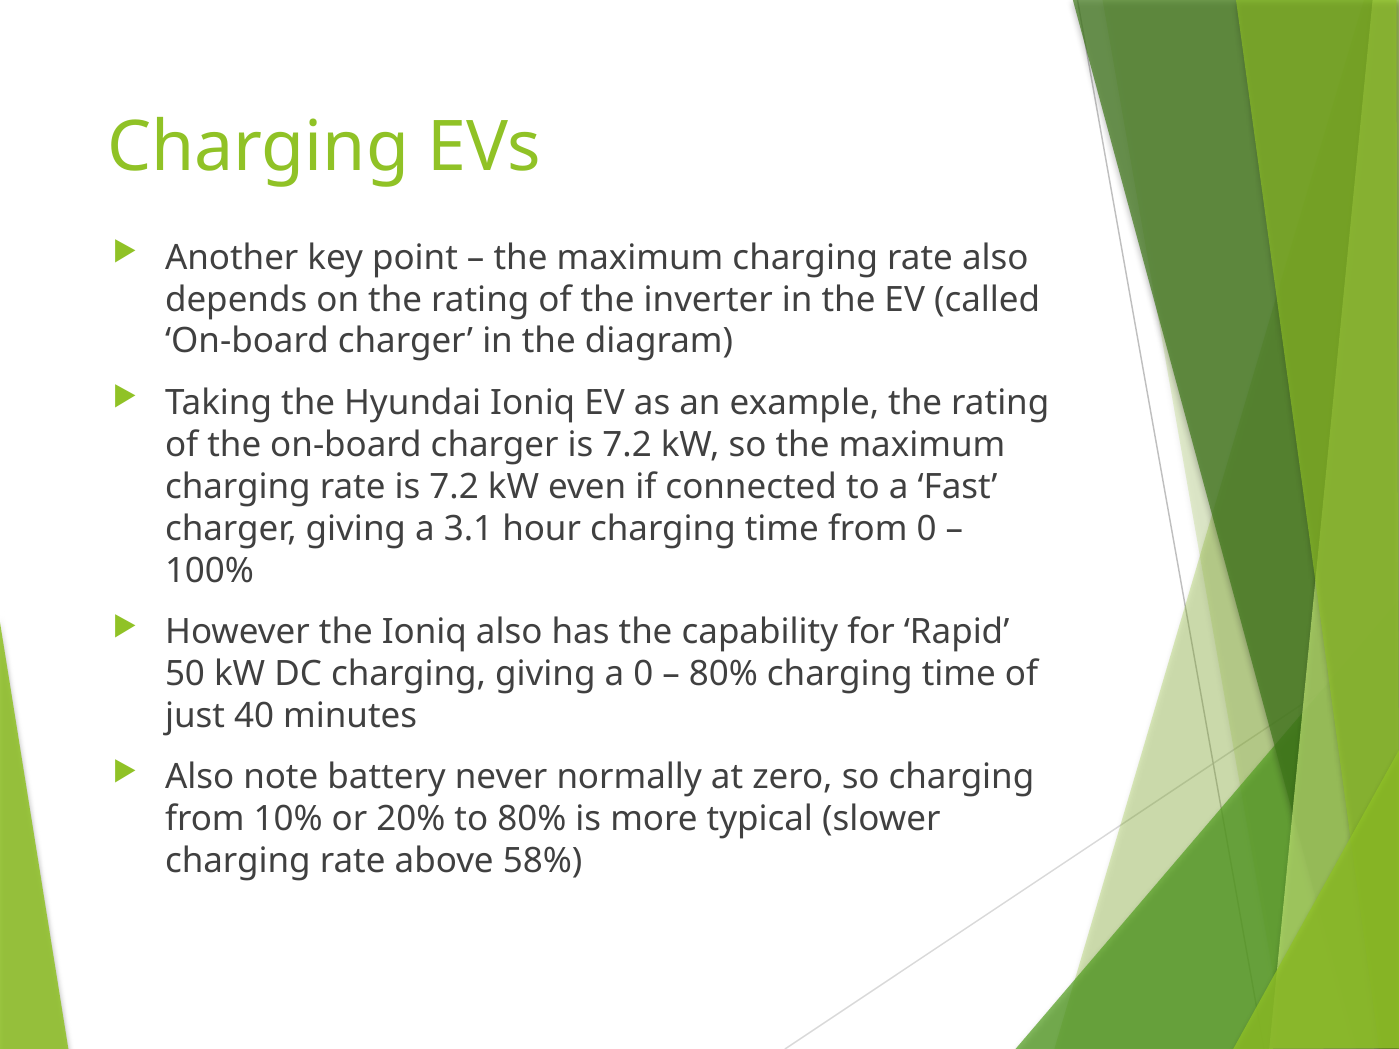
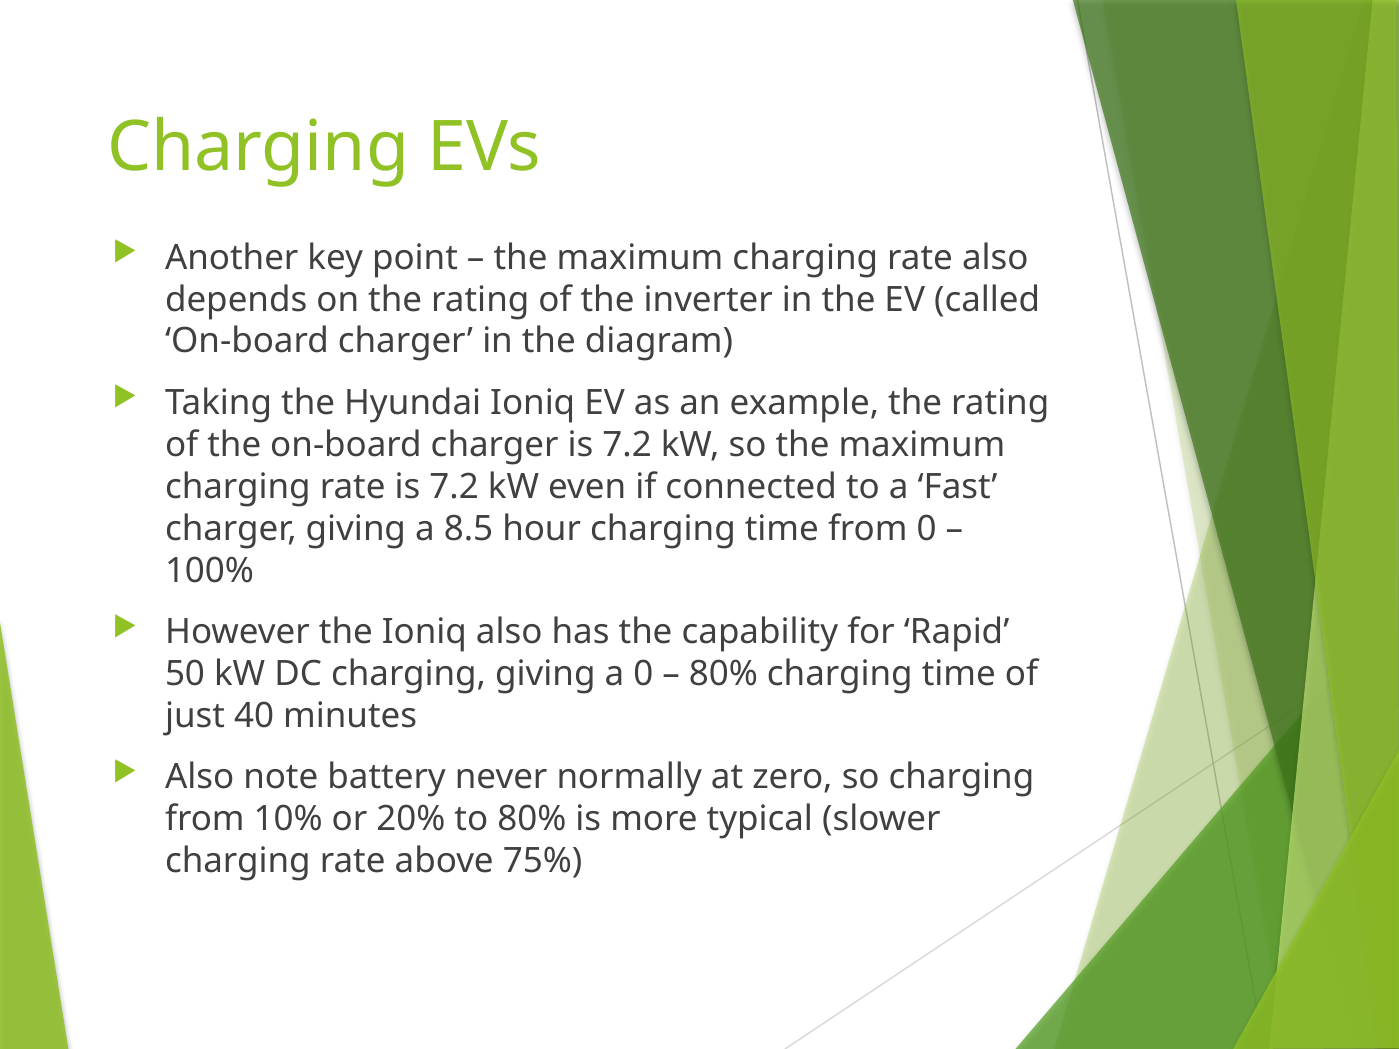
3.1: 3.1 -> 8.5
58%: 58% -> 75%
